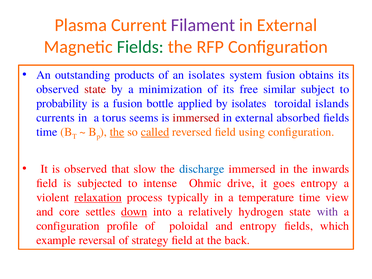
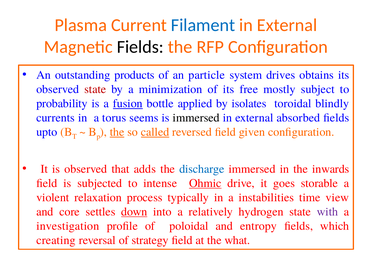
Filament colour: purple -> blue
Fields at (140, 47) colour: green -> black
an isolates: isolates -> particle
system fusion: fusion -> drives
similar: similar -> mostly
fusion at (128, 103) underline: none -> present
islands: islands -> blindly
immersed at (196, 118) colour: red -> black
time at (47, 132): time -> upto
using: using -> given
slow: slow -> adds
Ohmic underline: none -> present
goes entropy: entropy -> storable
relaxation underline: present -> none
temperature: temperature -> instabilities
configuration at (68, 226): configuration -> investigation
example: example -> creating
back: back -> what
